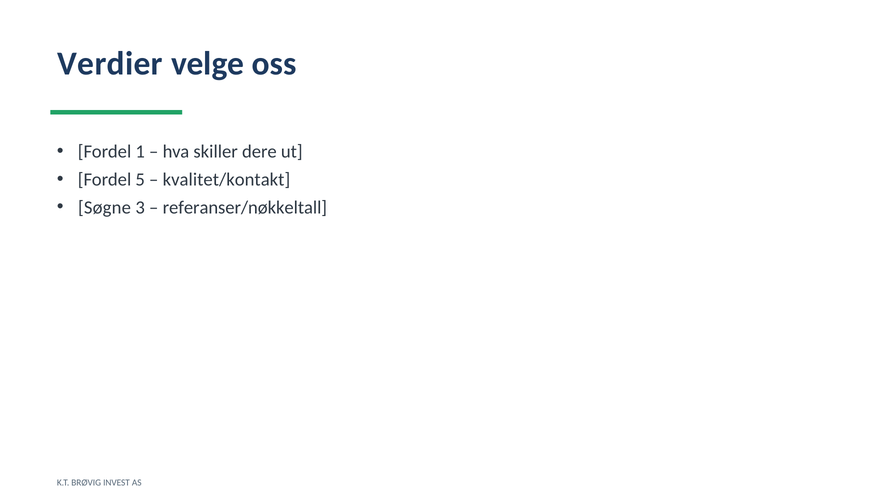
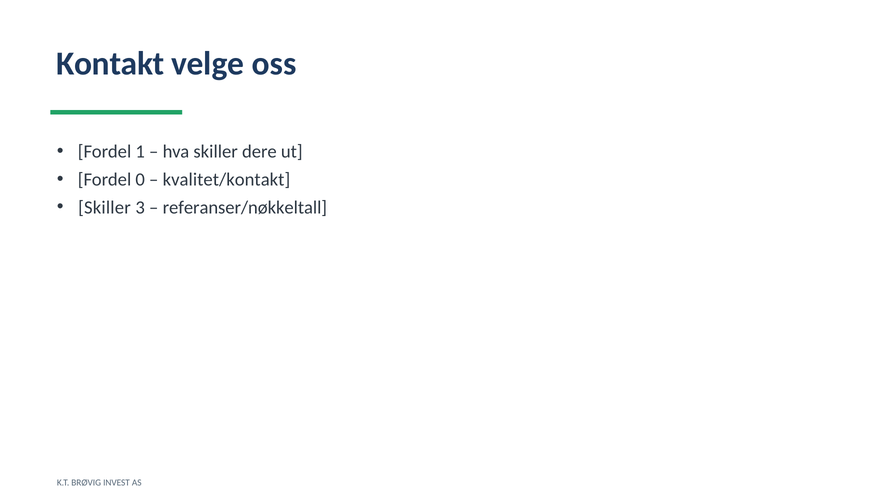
Verdier: Verdier -> Kontakt
5: 5 -> 0
Søgne at (104, 207): Søgne -> Skiller
